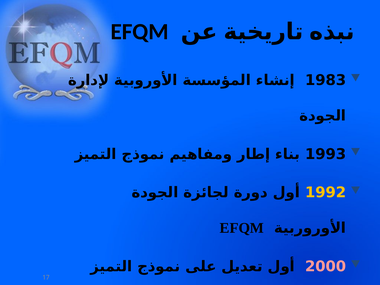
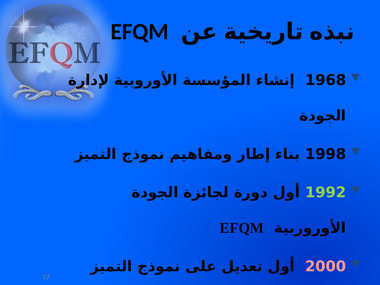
1983: 1983 -> 1968
1993: 1993 -> 1998
1992 colour: yellow -> light green
